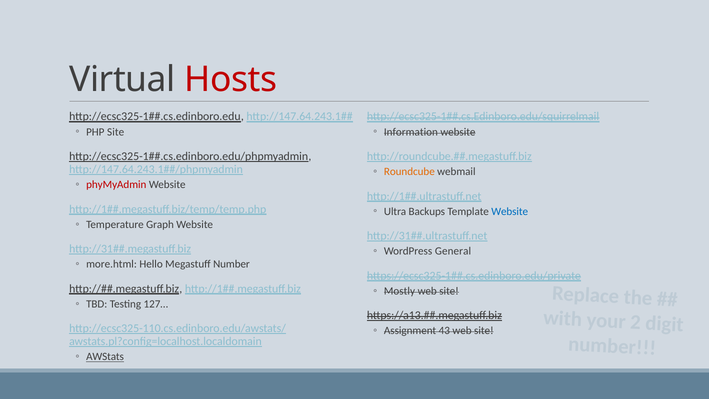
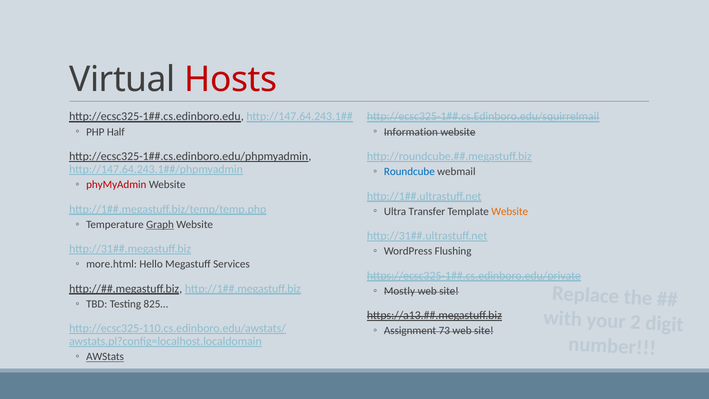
PHP Site: Site -> Half
Roundcube colour: orange -> blue
Backups: Backups -> Transfer
Website at (510, 211) colour: blue -> orange
Graph underline: none -> present
General: General -> Flushing
Megastuff Number: Number -> Services
127…: 127… -> 825…
43: 43 -> 73
